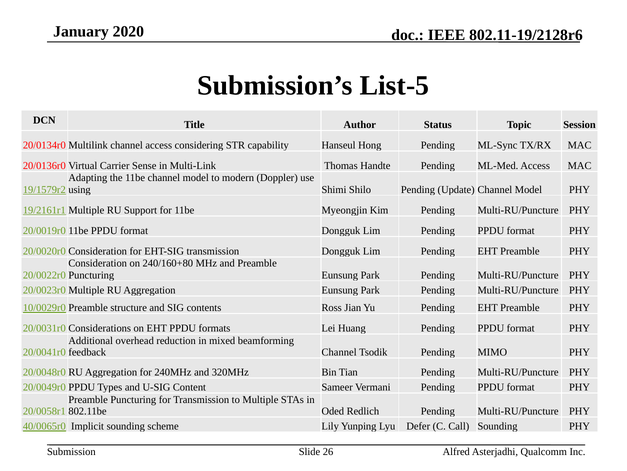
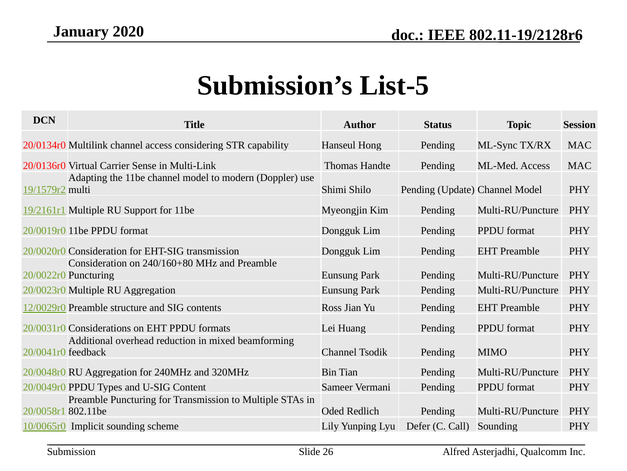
using: using -> multi
10/0029r0: 10/0029r0 -> 12/0029r0
40/0065r0: 40/0065r0 -> 10/0065r0
